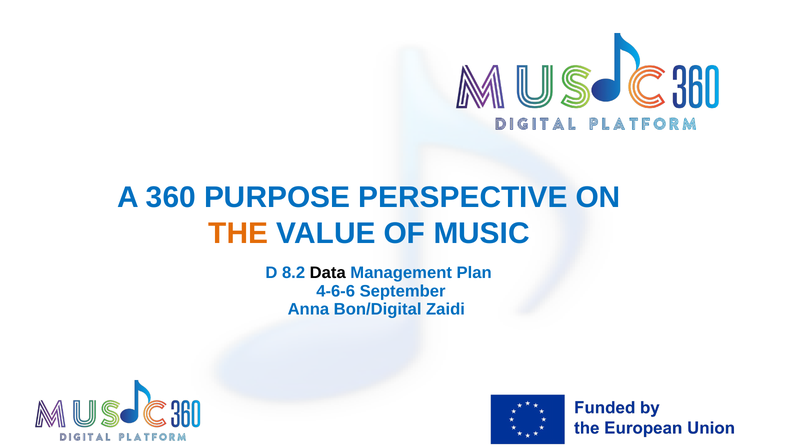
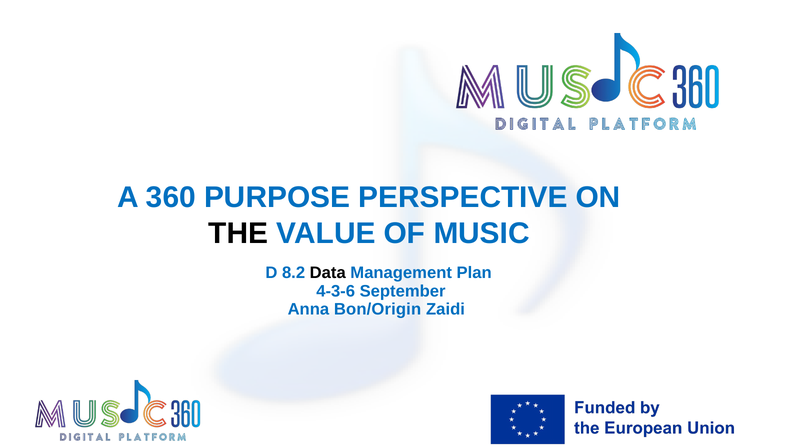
THE colour: orange -> black
4-6-6: 4-6-6 -> 4-3-6
Bon/Digital: Bon/Digital -> Bon/Origin
